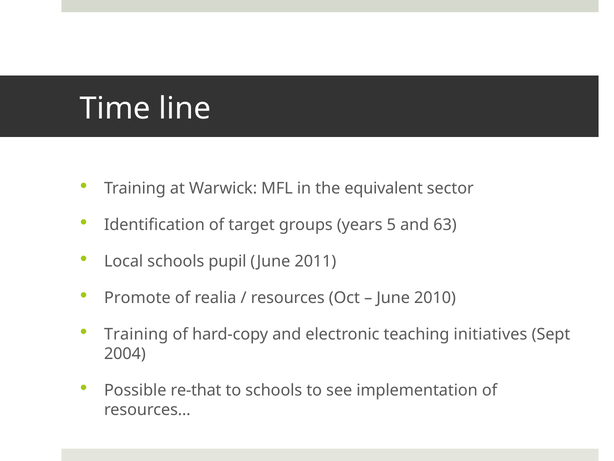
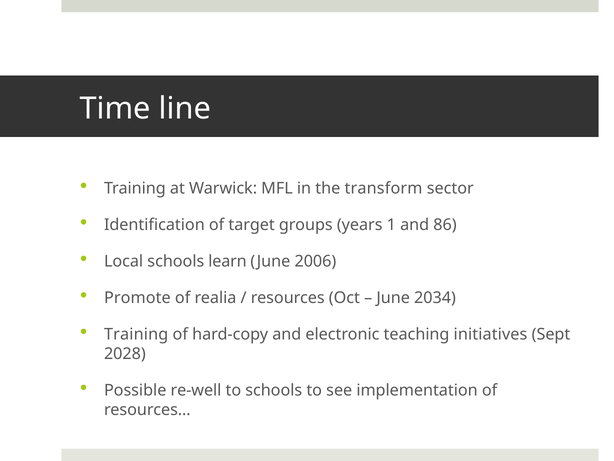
equivalent: equivalent -> transform
5: 5 -> 1
63: 63 -> 86
pupil: pupil -> learn
2011: 2011 -> 2006
2010: 2010 -> 2034
2004: 2004 -> 2028
re-that: re-that -> re-well
